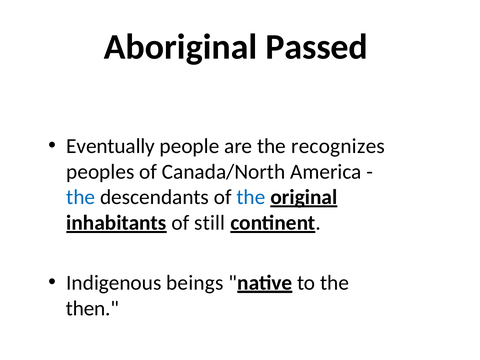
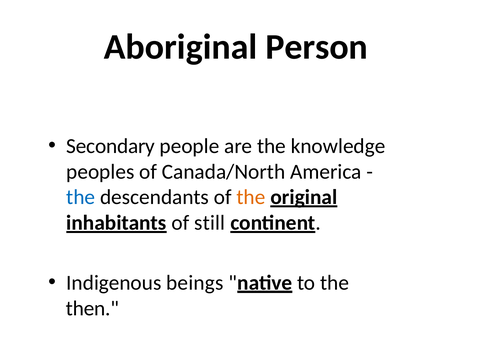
Passed: Passed -> Person
Eventually: Eventually -> Secondary
recognizes: recognizes -> knowledge
the at (251, 197) colour: blue -> orange
